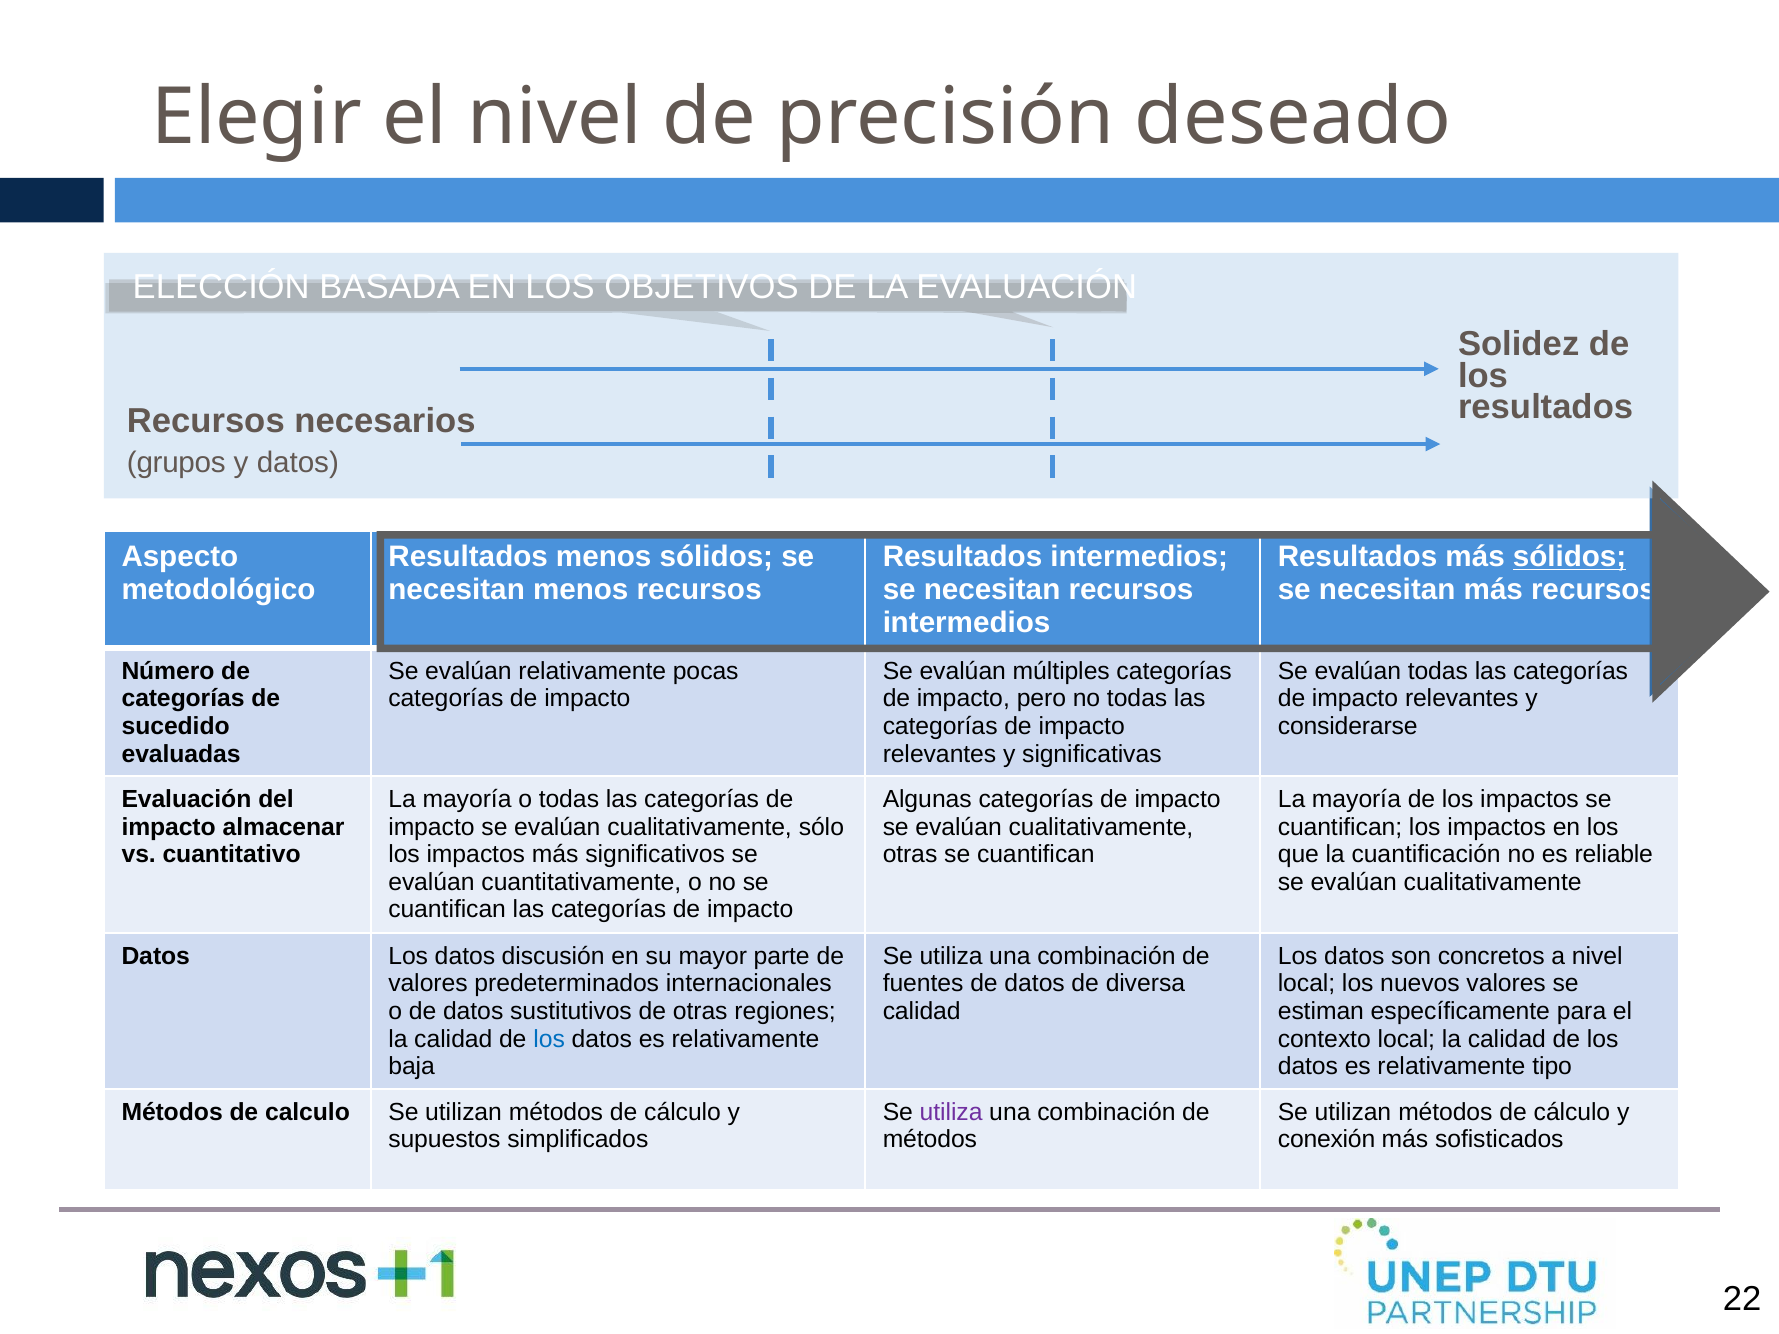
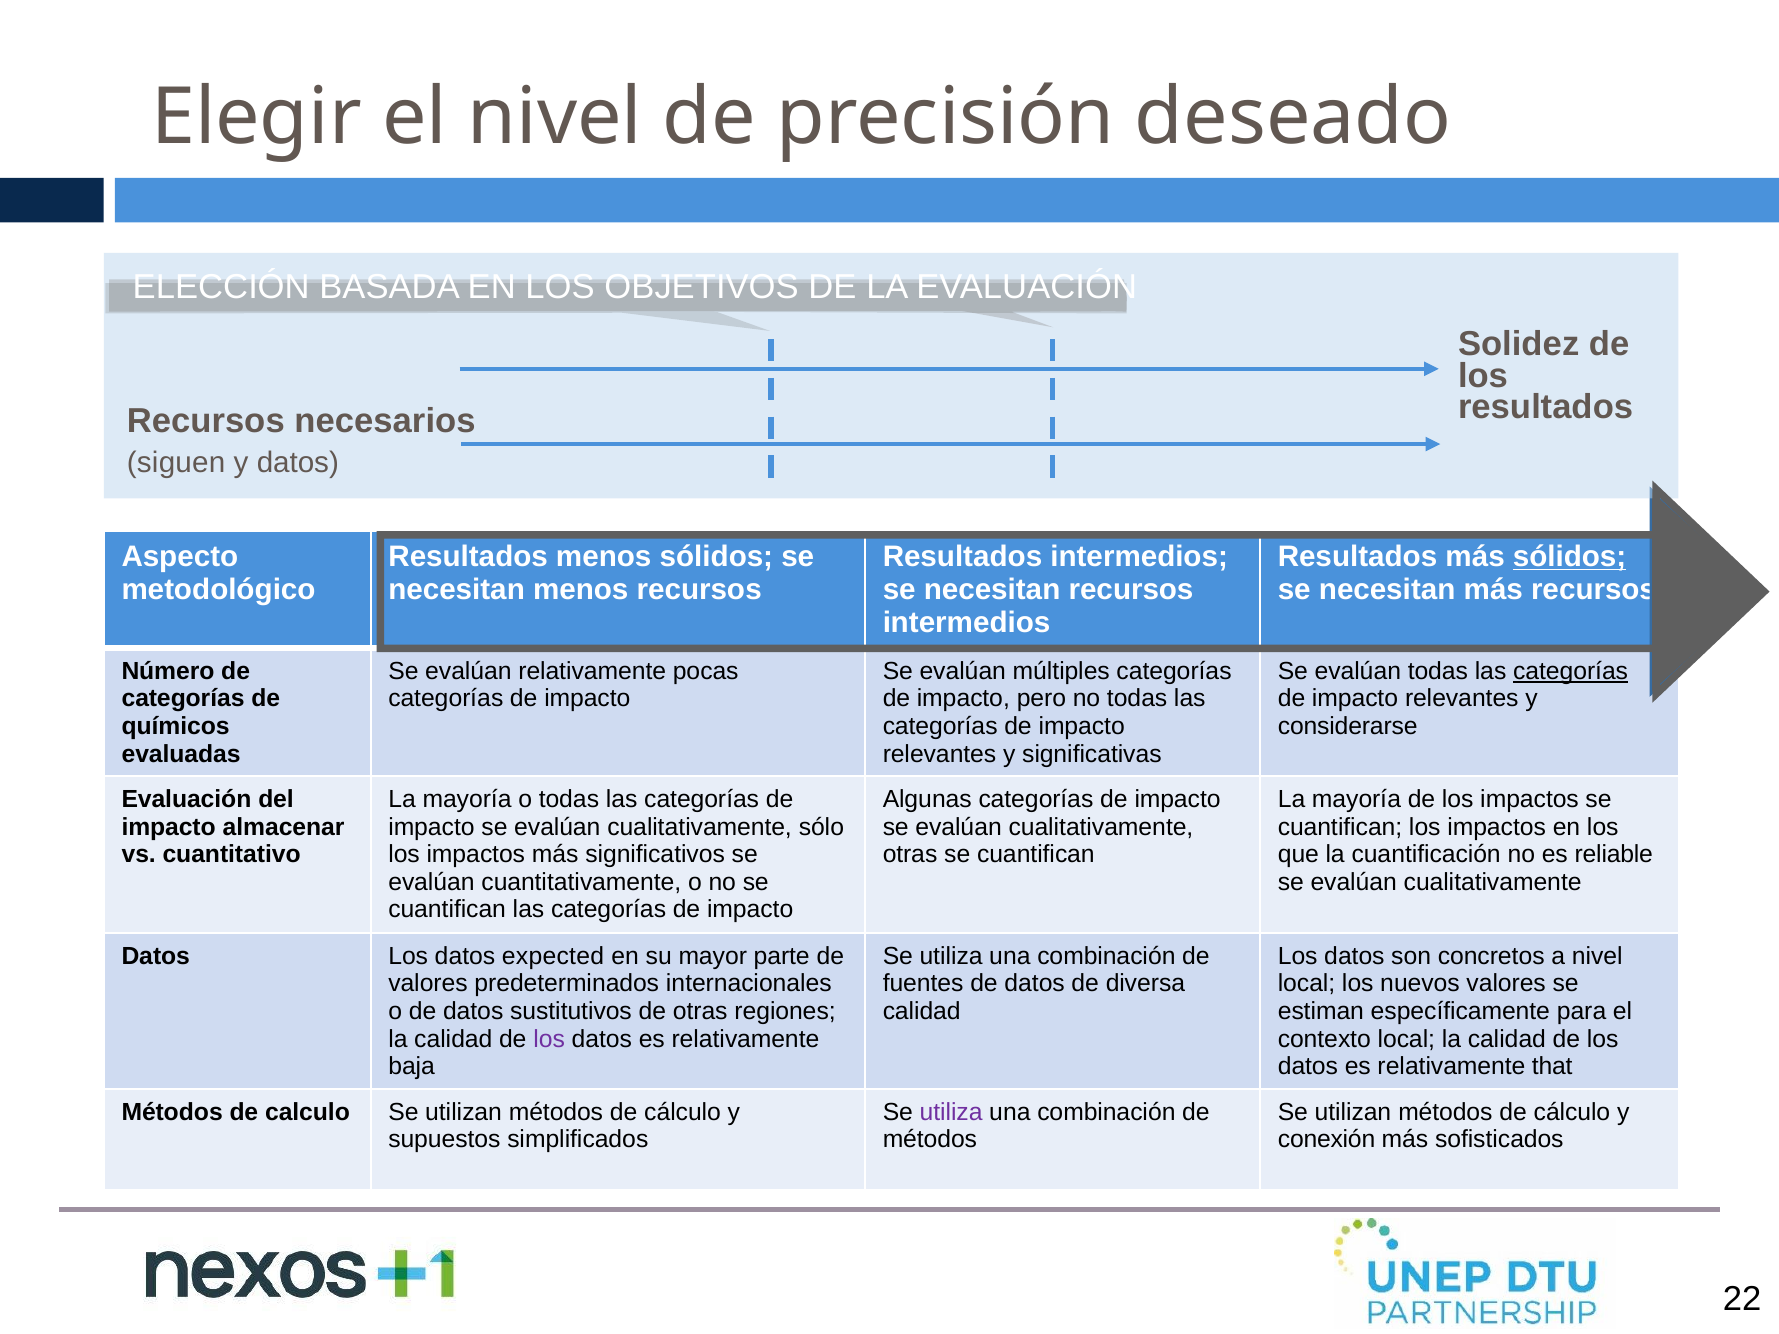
grupos: grupos -> siguen
categorías at (1571, 671) underline: none -> present
sucedido: sucedido -> químicos
discusión: discusión -> expected
los at (549, 1039) colour: blue -> purple
tipo: tipo -> that
